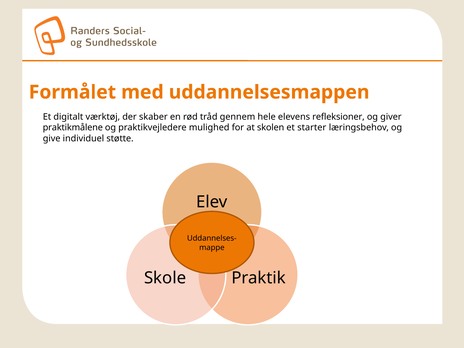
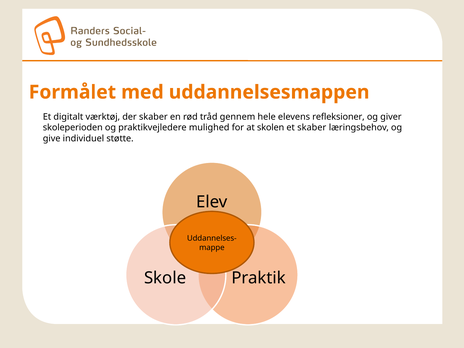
praktikmålene: praktikmålene -> skoleperioden
et starter: starter -> skaber
